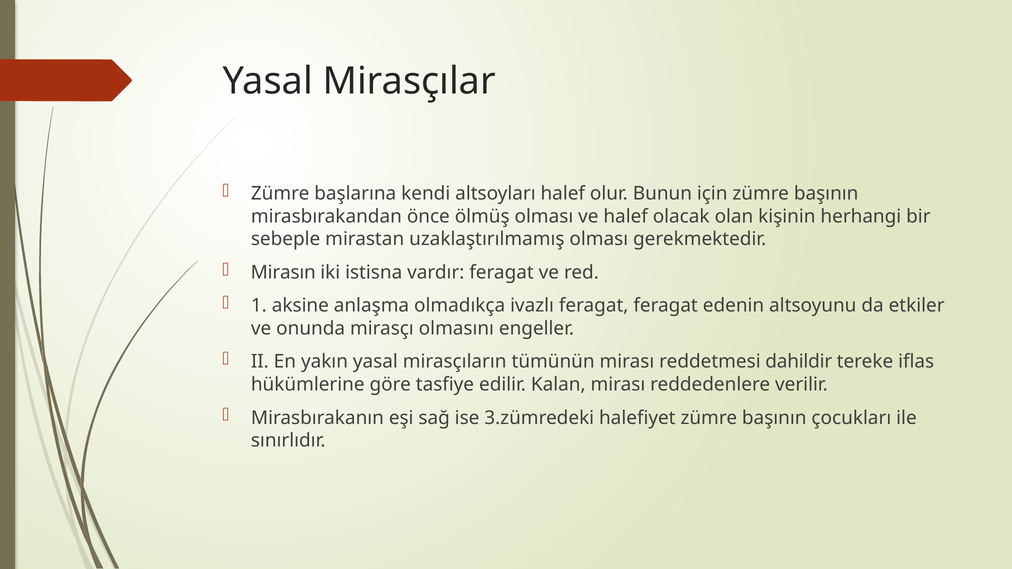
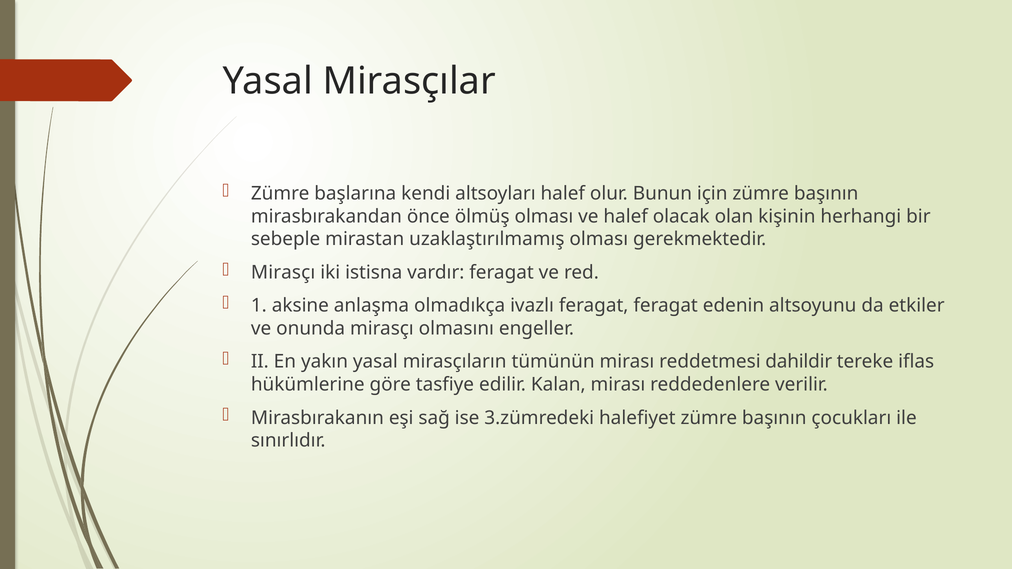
Mirasın at (283, 272): Mirasın -> Mirasçı
